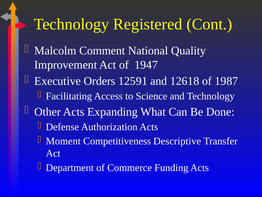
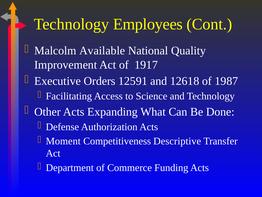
Registered: Registered -> Employees
Comment: Comment -> Available
1947: 1947 -> 1917
